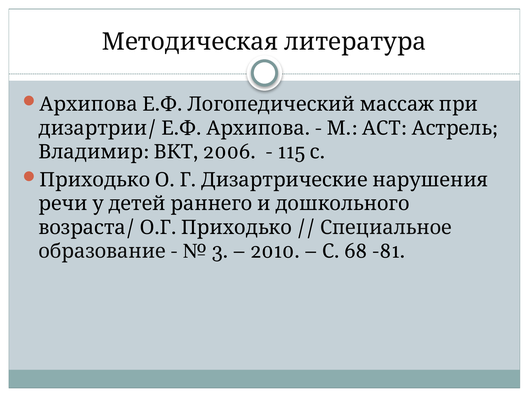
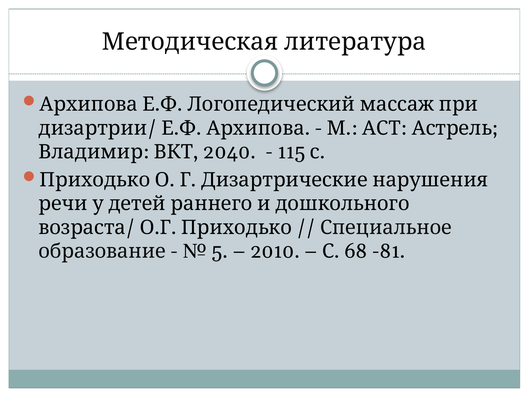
2006: 2006 -> 2040
3: 3 -> 5
